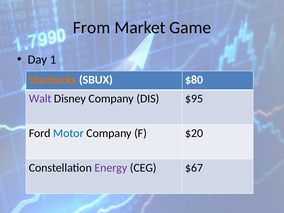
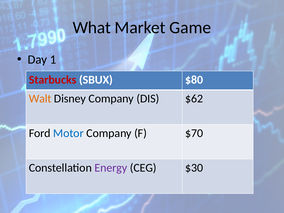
From: From -> What
Starbucks colour: orange -> red
Walt colour: purple -> orange
$95: $95 -> $62
$20: $20 -> $70
$67: $67 -> $30
